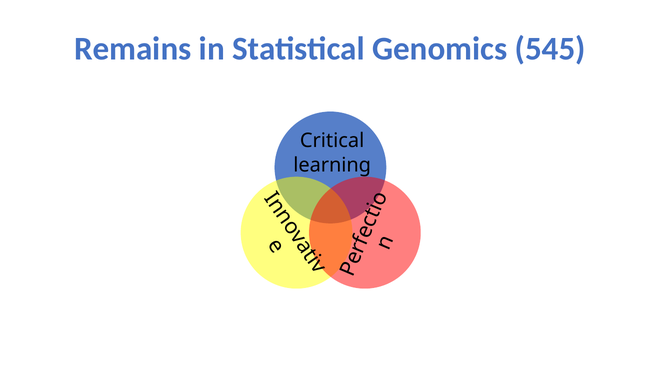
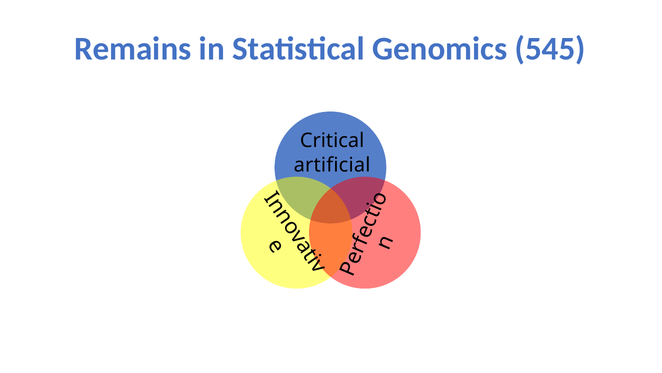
learning: learning -> artificial
